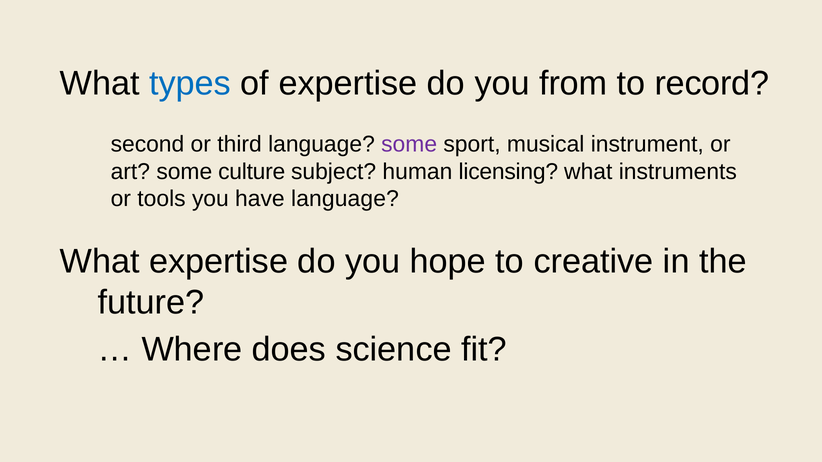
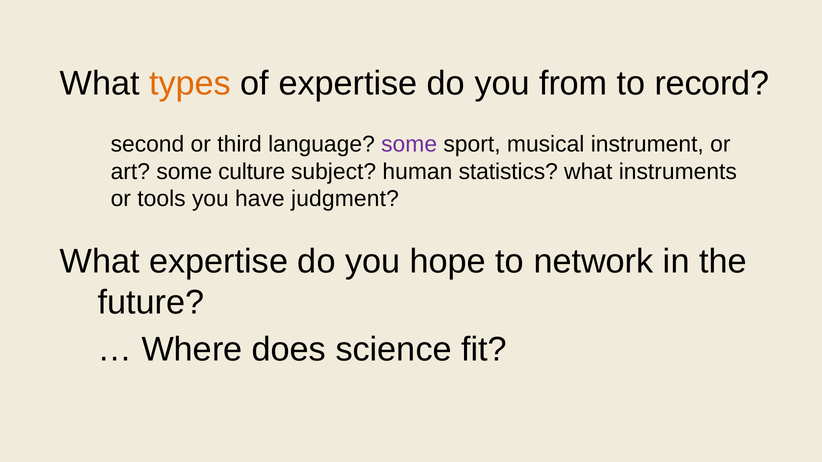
types colour: blue -> orange
licensing: licensing -> statistics
have language: language -> judgment
creative: creative -> network
